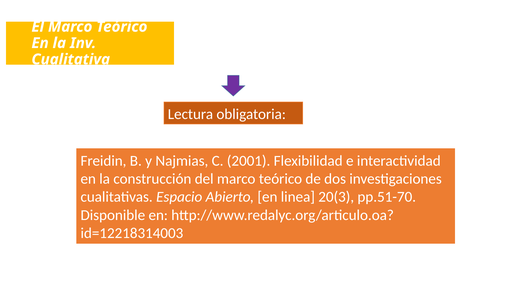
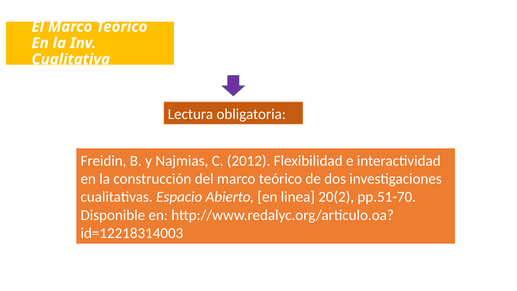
2001: 2001 -> 2012
20(3: 20(3 -> 20(2
